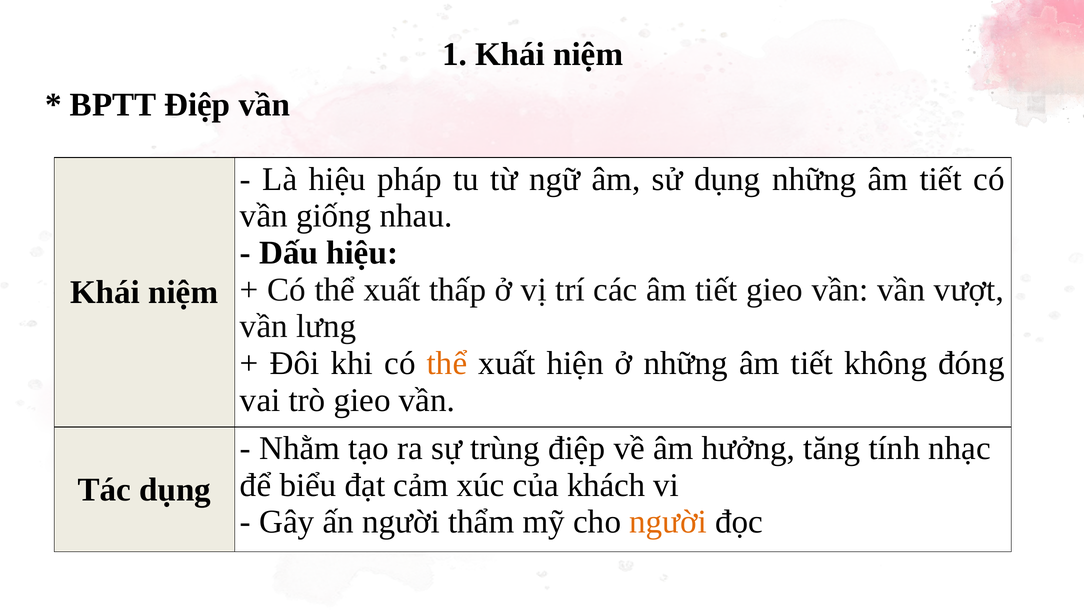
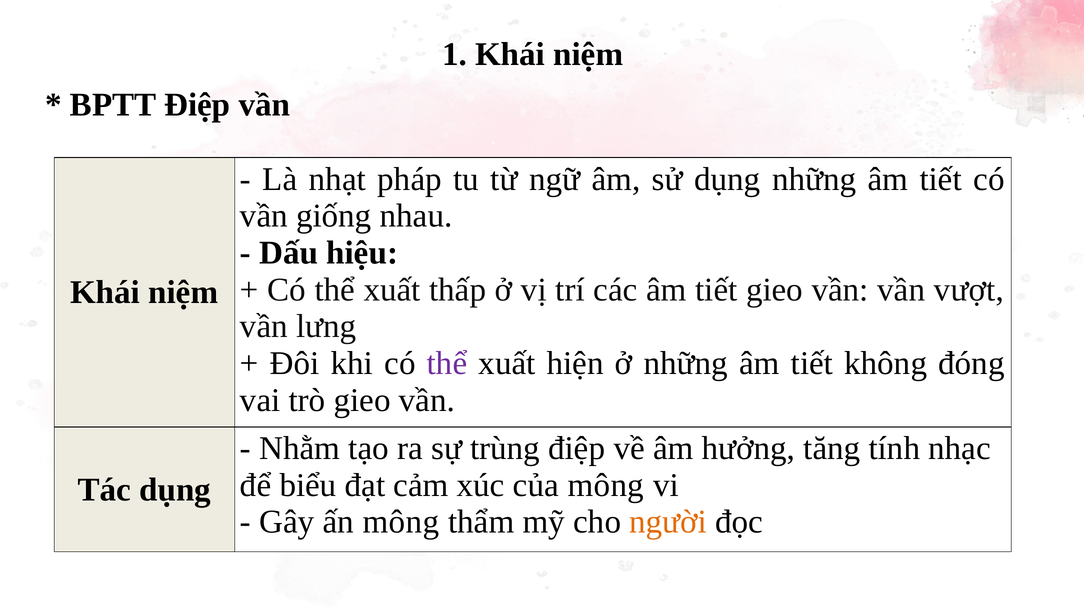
Là hiệu: hiệu -> nhạt
thể at (447, 363) colour: orange -> purple
của khách: khách -> mông
ấn người: người -> mông
